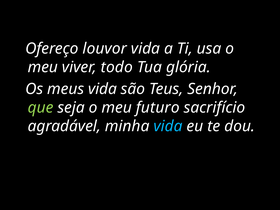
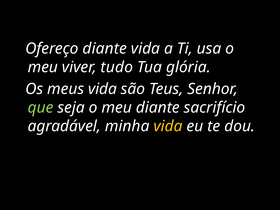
Ofereço louvor: louvor -> diante
todo: todo -> tudo
meu futuro: futuro -> diante
vida at (168, 126) colour: light blue -> yellow
